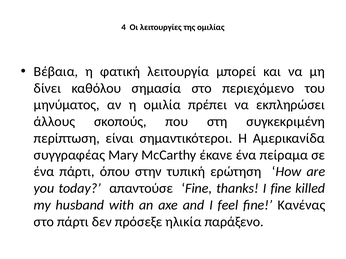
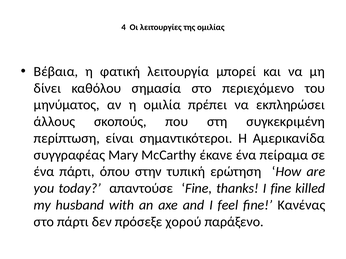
ηλικία: ηλικία -> χορού
